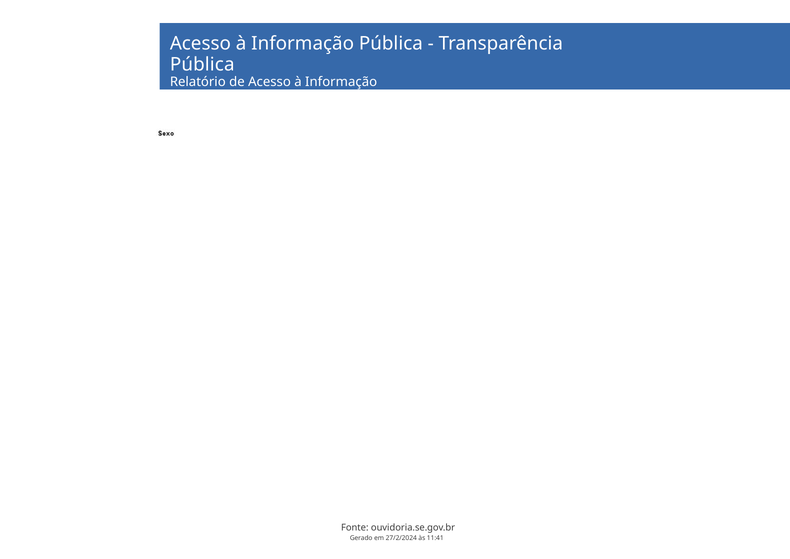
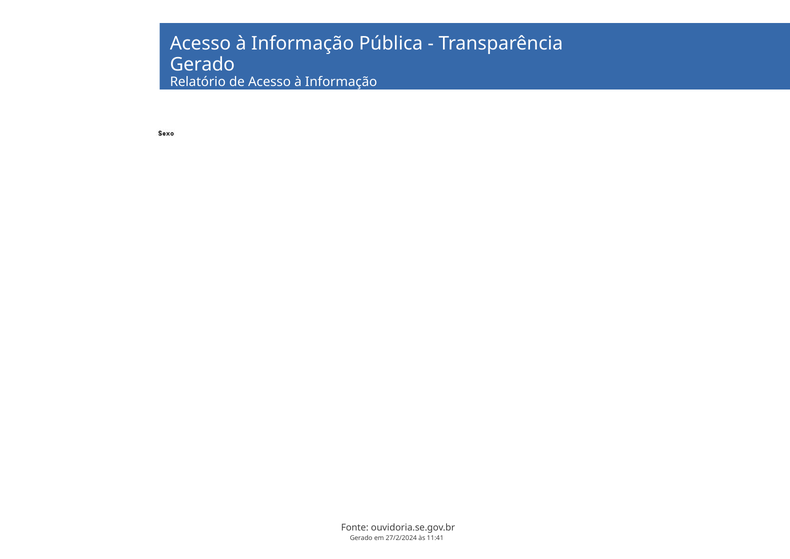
Pública at (202, 65): Pública -> Gerado
